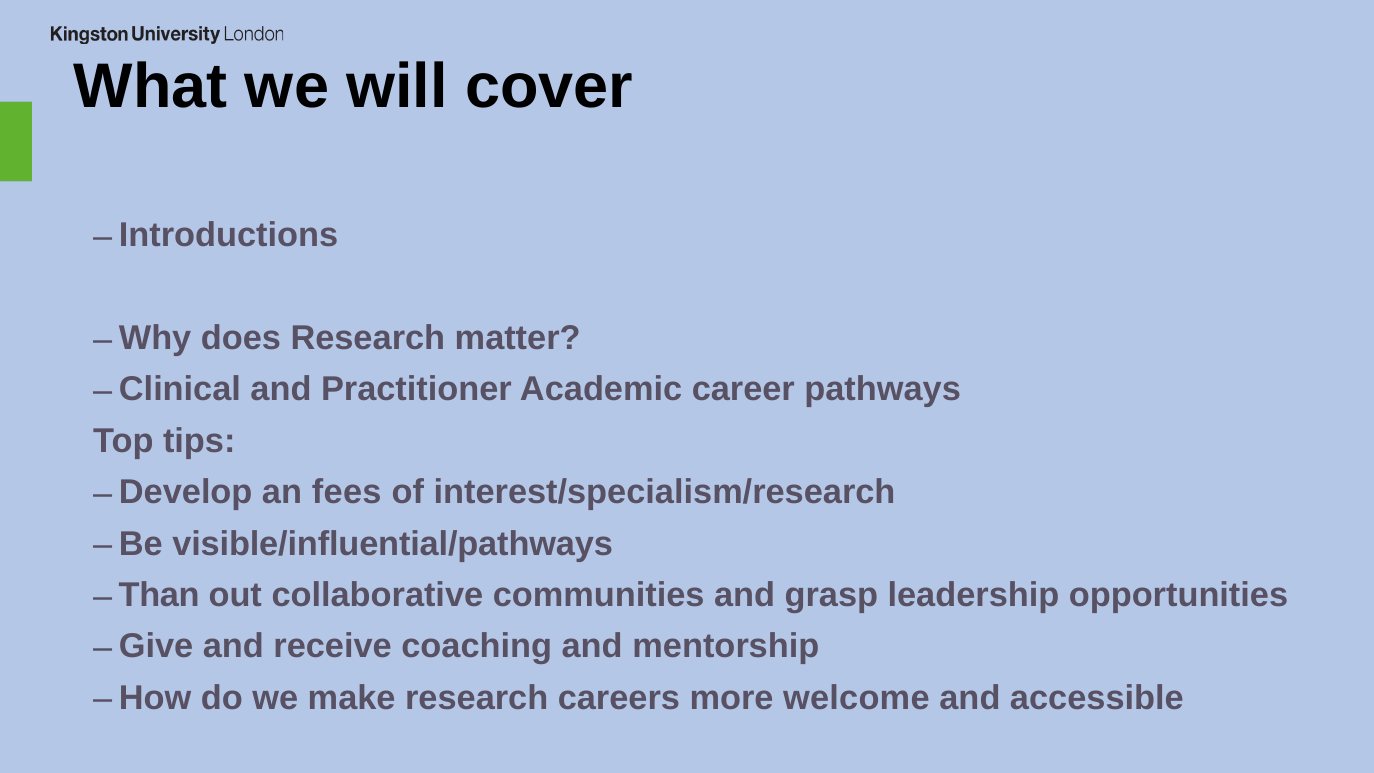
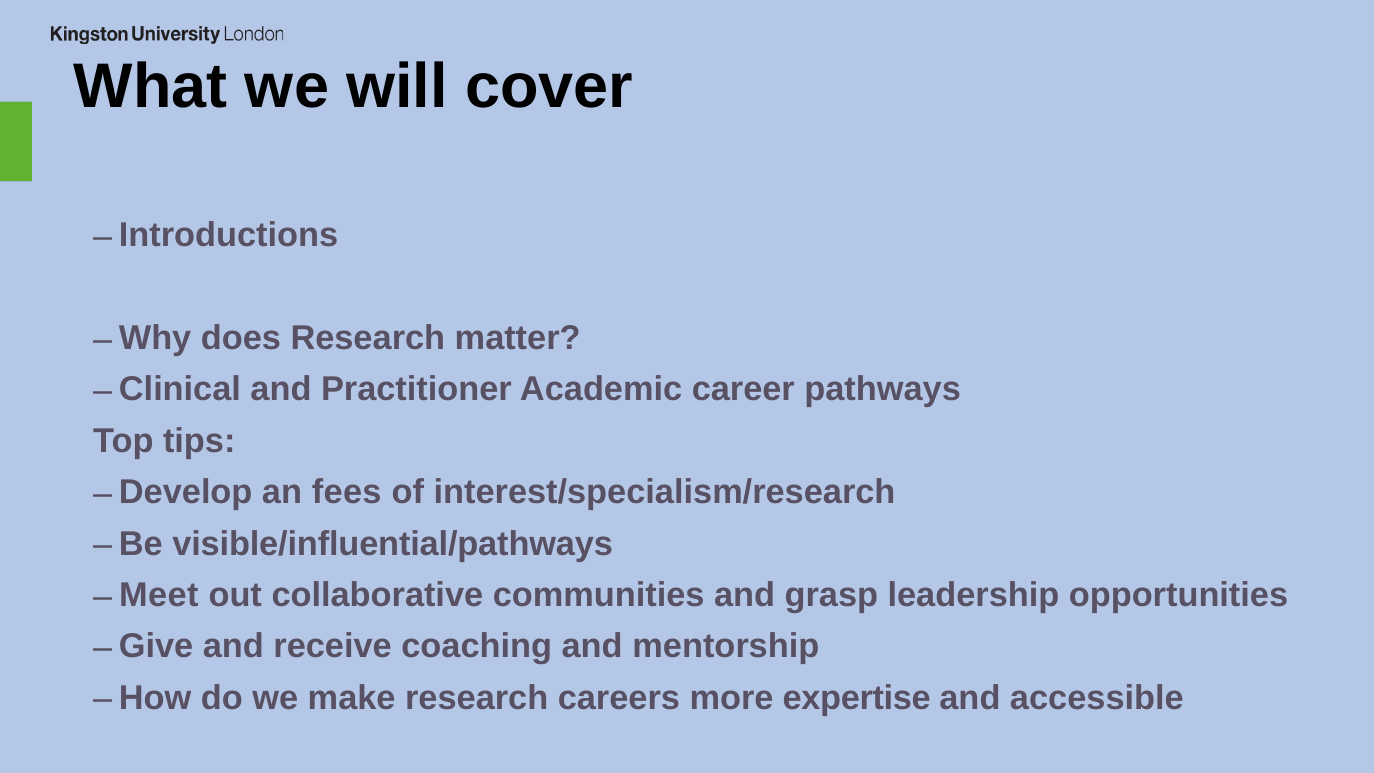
Than: Than -> Meet
welcome: welcome -> expertise
